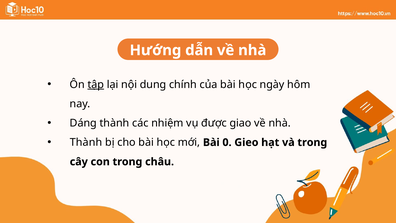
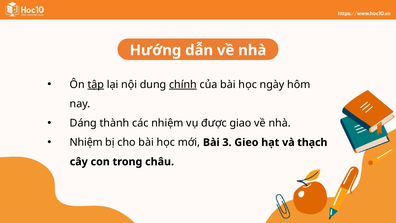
chính underline: none -> present
Thành at (86, 142): Thành -> Nhiệm
0: 0 -> 3
và trong: trong -> thạch
